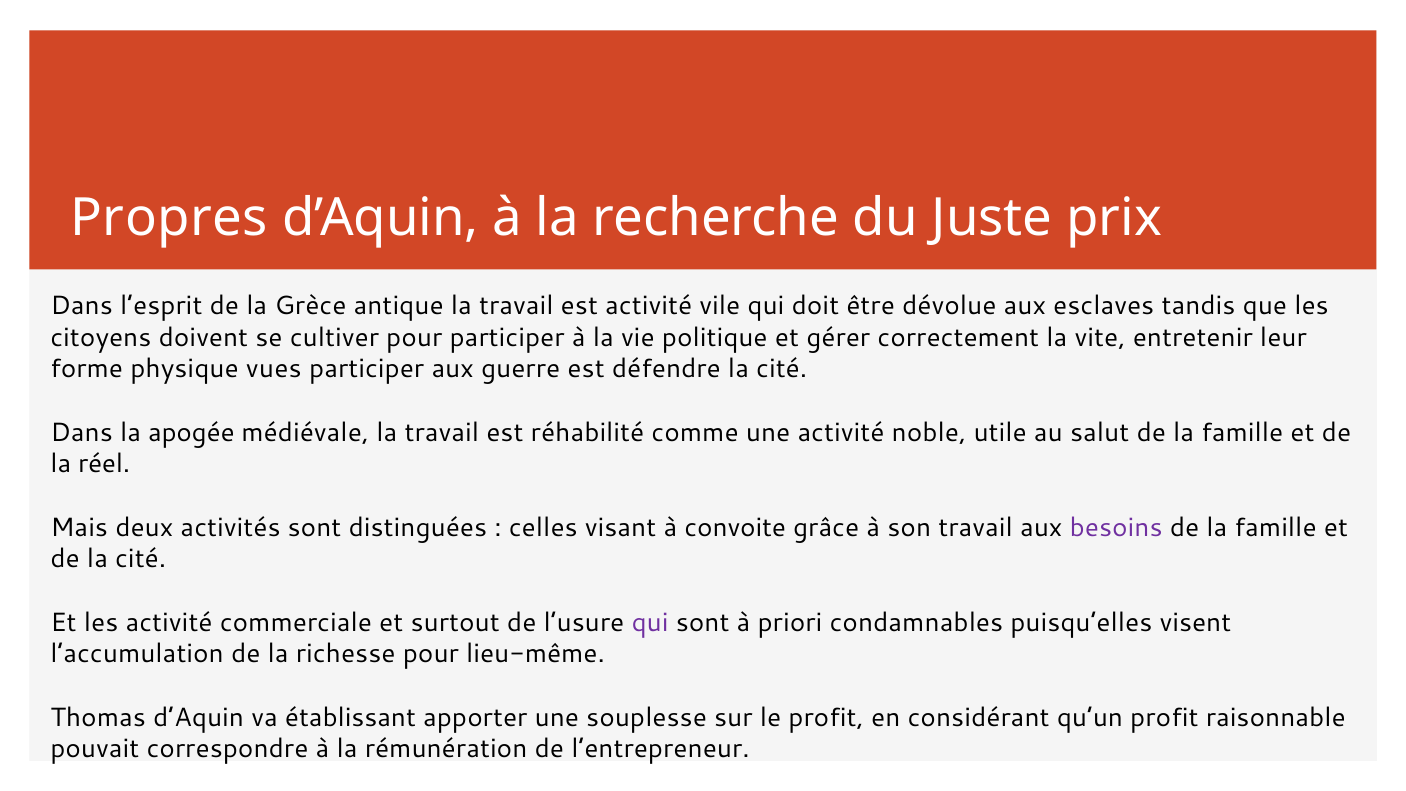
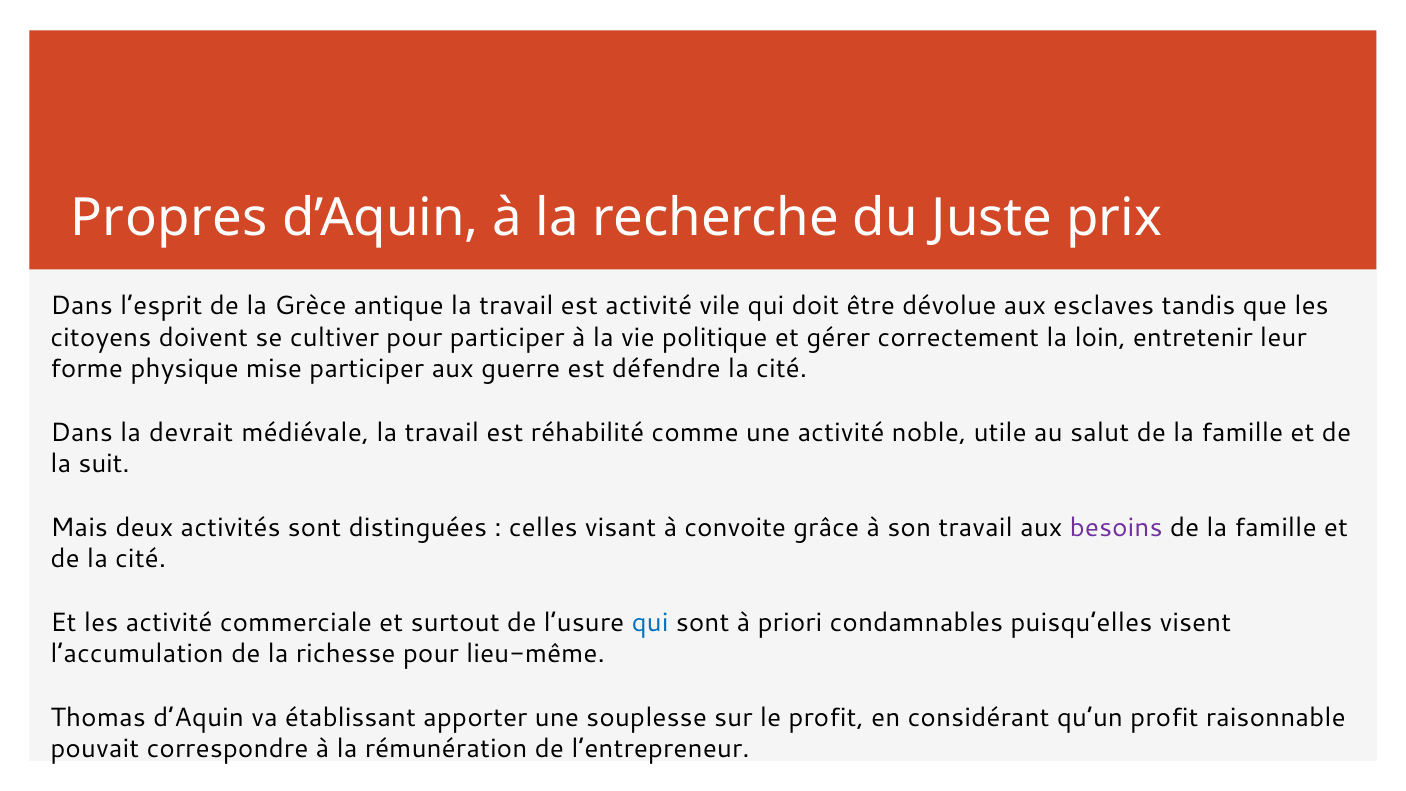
vite: vite -> loin
vues: vues -> mise
apogée: apogée -> devrait
réel: réel -> suit
qui at (650, 622) colour: purple -> blue
